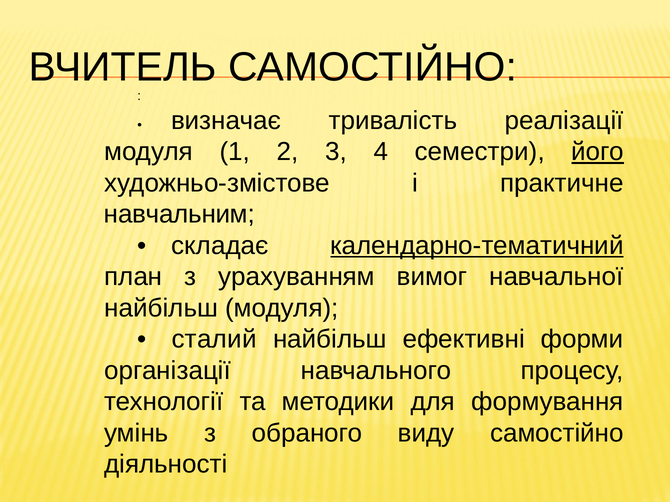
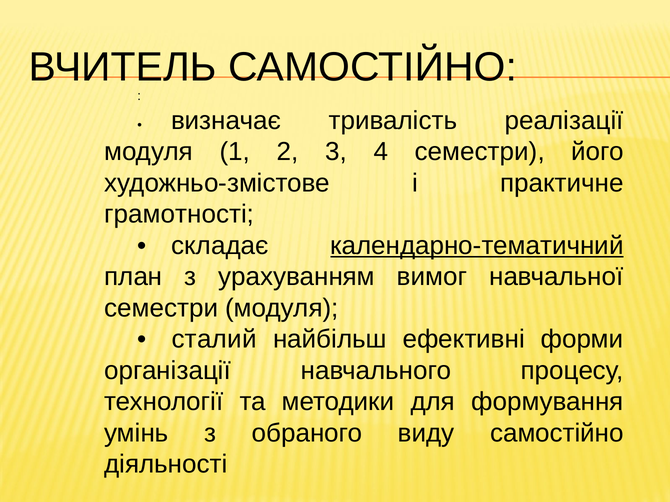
його underline: present -> none
навчальним: навчальним -> грамотності
найбільш at (161, 308): найбільш -> семестри
